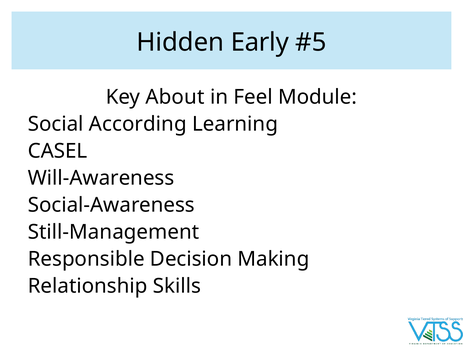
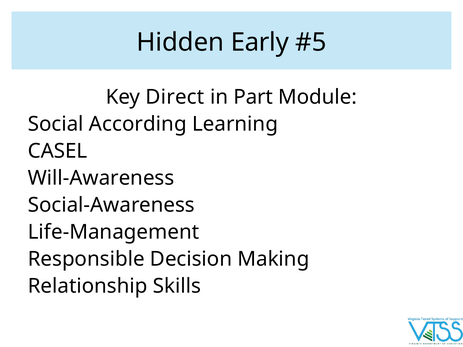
About: About -> Direct
Feel: Feel -> Part
Still-Management: Still-Management -> Life-Management
